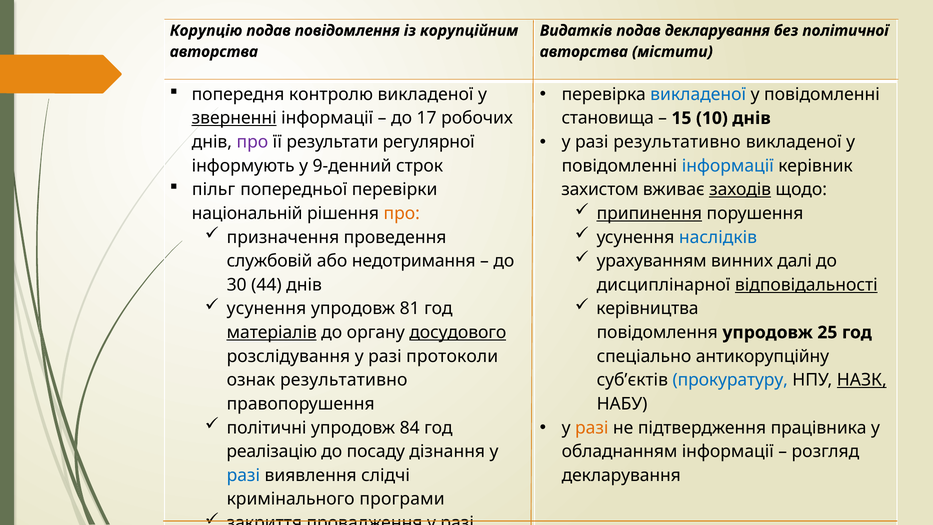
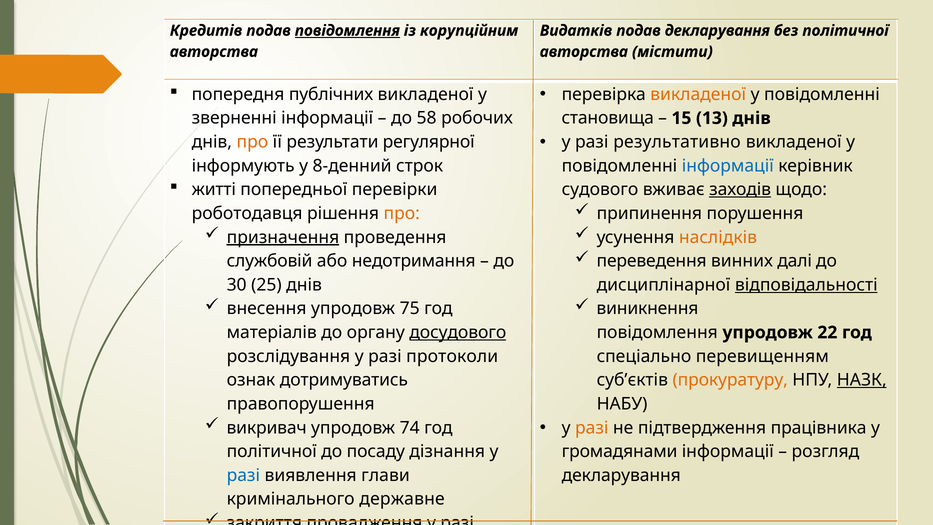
Корупцію: Корупцію -> Кредитів
повідомлення at (347, 31) underline: none -> present
контролю: контролю -> публічних
викладеної at (698, 94) colour: blue -> orange
зверненні underline: present -> none
17: 17 -> 58
10: 10 -> 13
про at (252, 142) colour: purple -> orange
9-денний: 9-денний -> 8-денний
пільг: пільг -> житті
захистом: захистом -> судового
припинення underline: present -> none
національній: національній -> роботодавця
призначення underline: none -> present
наслідків colour: blue -> orange
урахуванням: урахуванням -> переведення
44: 44 -> 25
усунення at (266, 309): усунення -> внесення
81: 81 -> 75
керівництва: керівництва -> виникнення
матеріалів underline: present -> none
25: 25 -> 22
антикорупційну: антикорупційну -> перевищенням
ознак результативно: результативно -> дотримуватись
прокуратуру colour: blue -> orange
політичні: політичні -> викривач
84: 84 -> 74
реалізацію at (272, 451): реалізацію -> політичної
обладнанням: обладнанням -> громадянами
слідчі: слідчі -> глави
програми: програми -> державне
